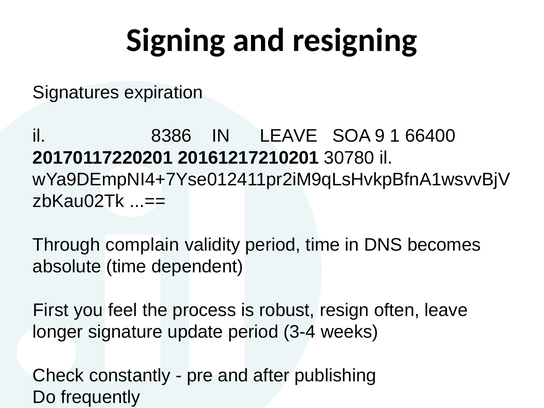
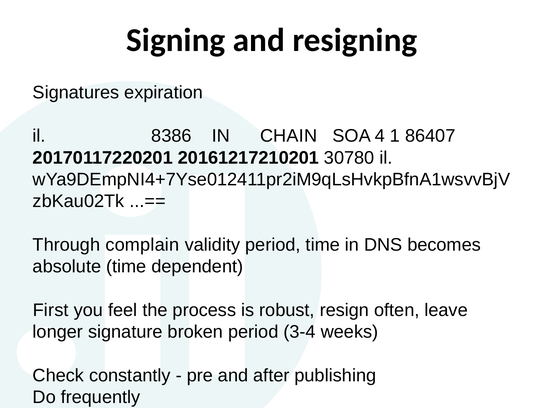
IN LEAVE: LEAVE -> CHAIN
9: 9 -> 4
66400: 66400 -> 86407
update: update -> broken
